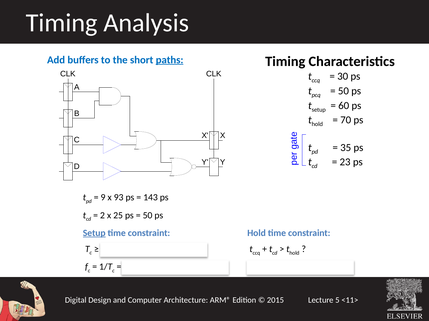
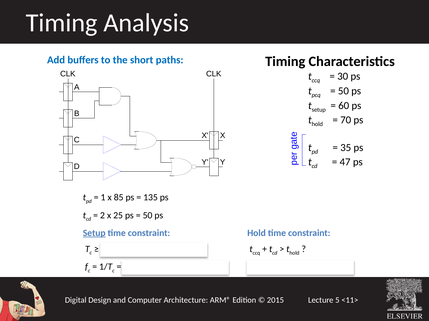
paths underline: present -> none
23: 23 -> 47
9: 9 -> 1
93: 93 -> 85
143: 143 -> 135
